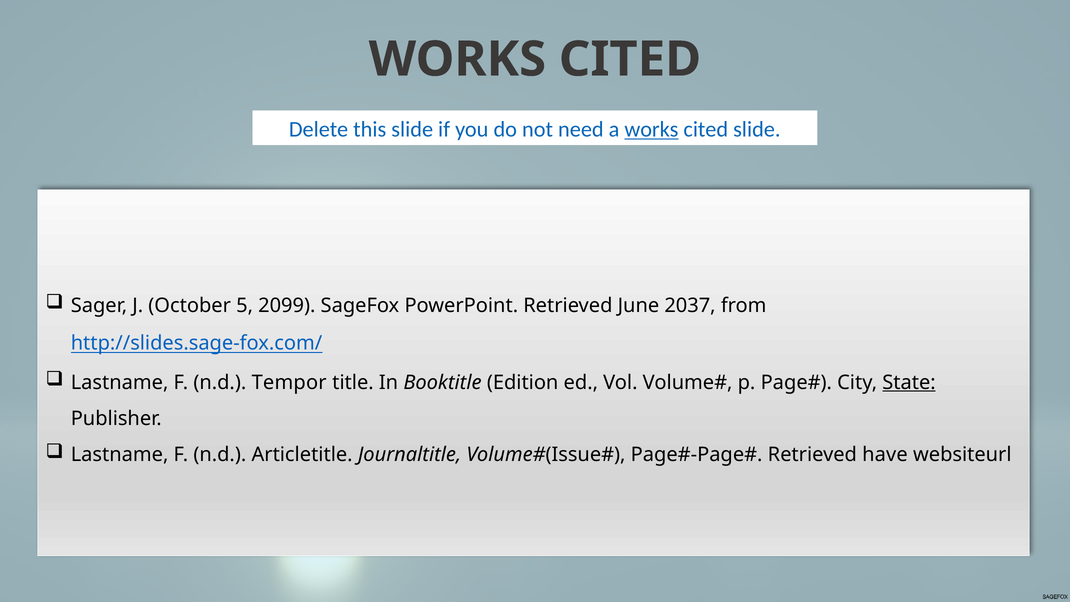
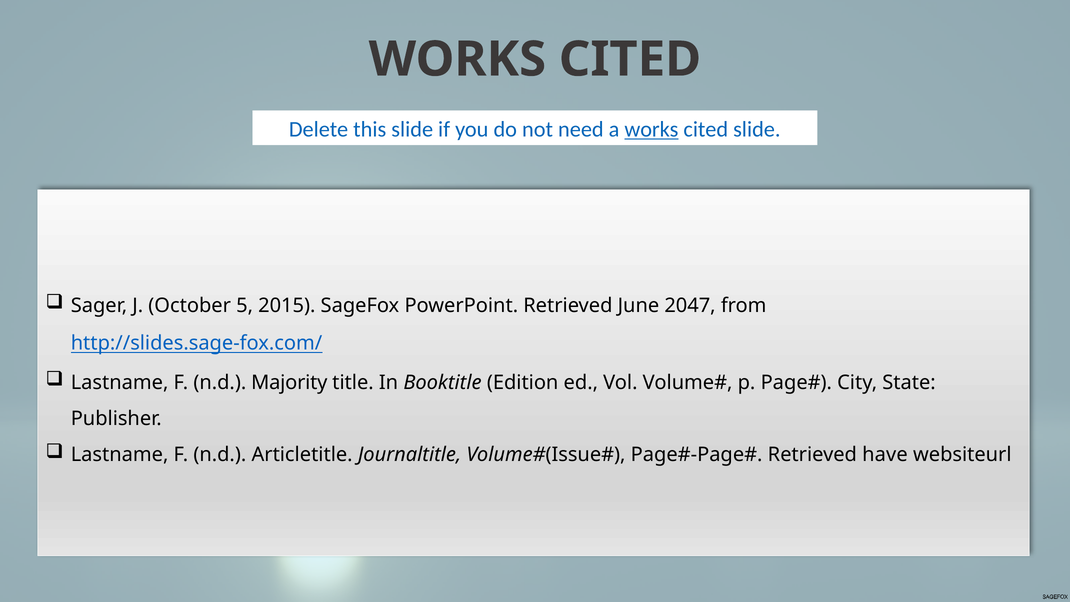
2099: 2099 -> 2015
2037: 2037 -> 2047
Tempor: Tempor -> Majority
State underline: present -> none
